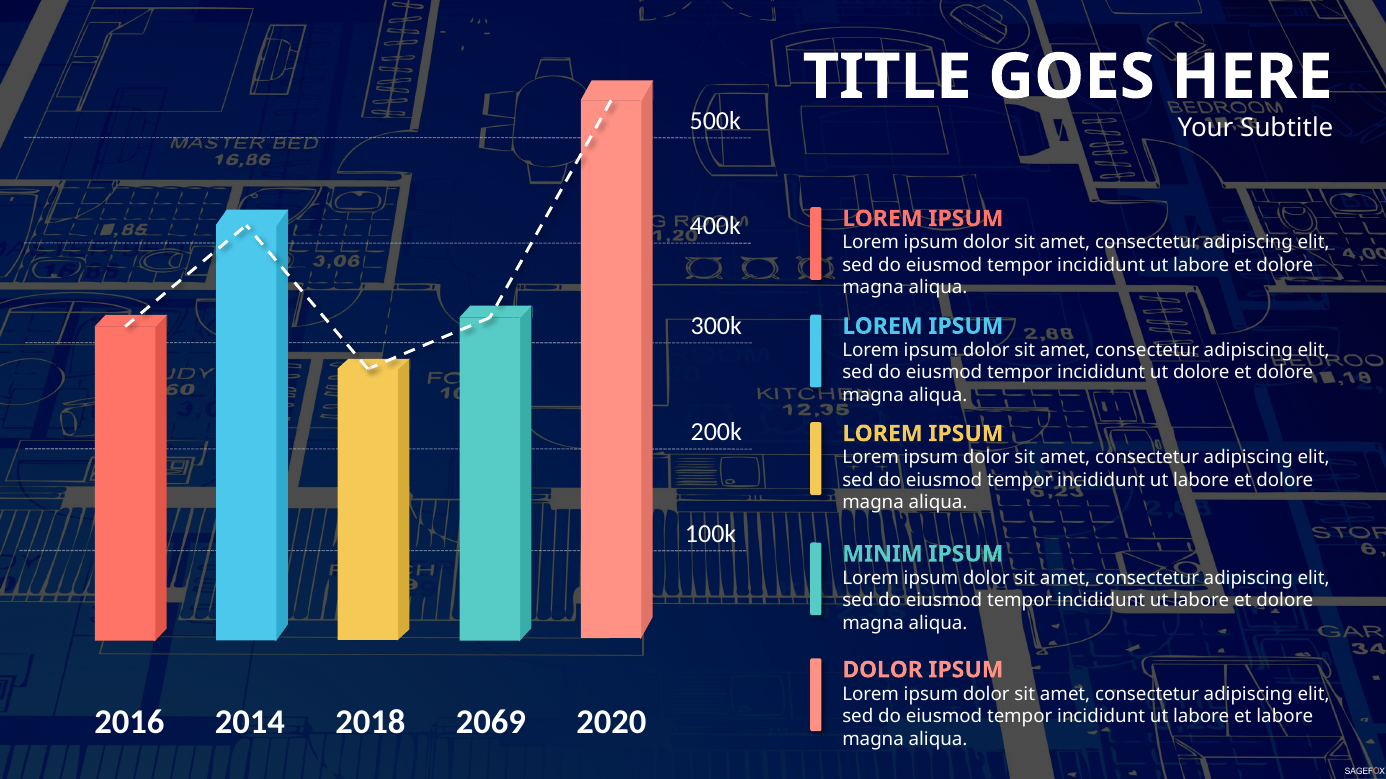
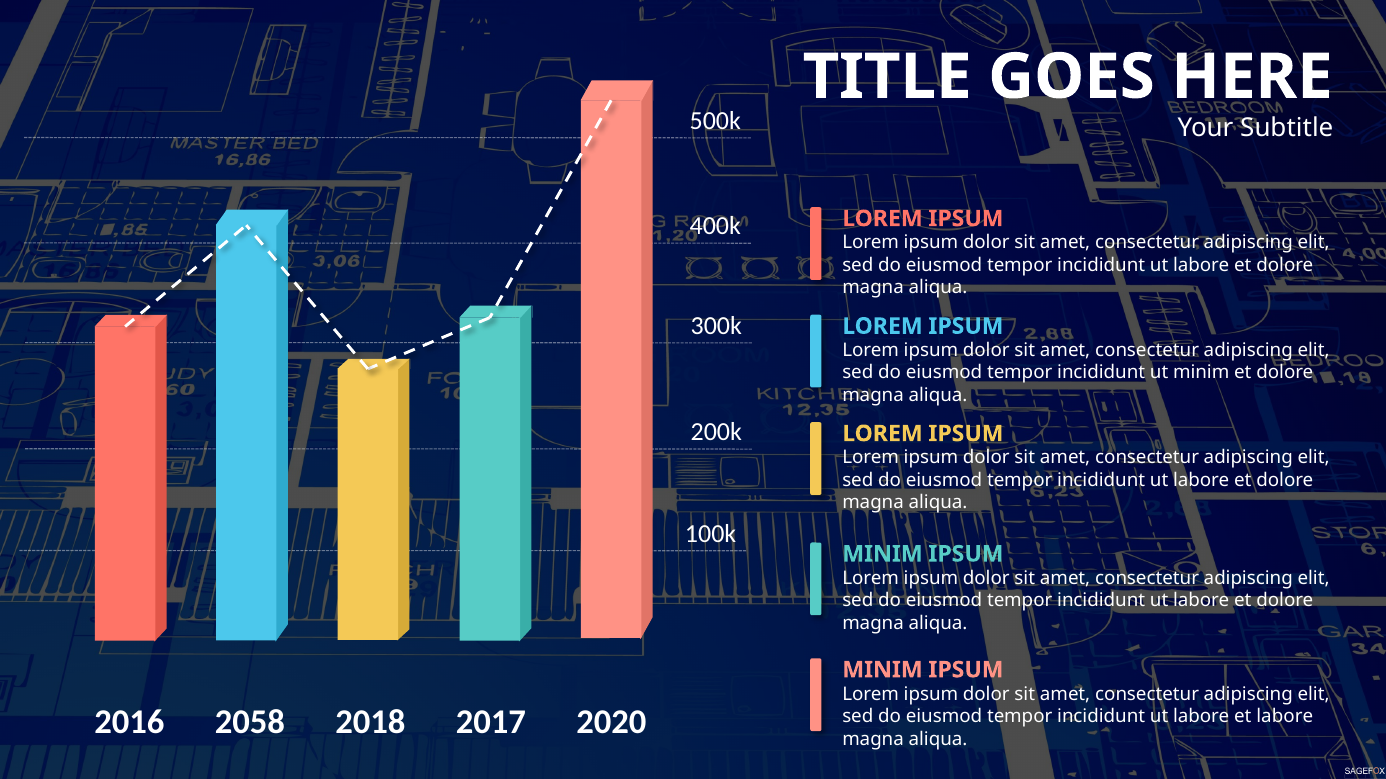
ut dolore: dolore -> minim
DOLOR at (883, 670): DOLOR -> MINIM
2014: 2014 -> 2058
2069: 2069 -> 2017
